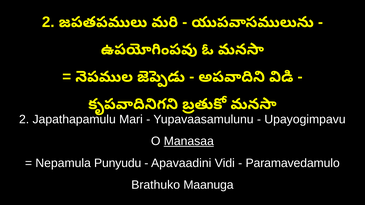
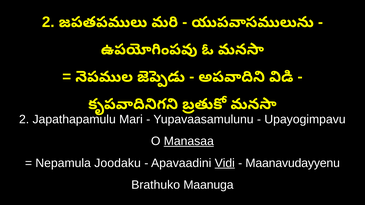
Punyudu: Punyudu -> Joodaku
Vidi underline: none -> present
Paramavedamulo: Paramavedamulo -> Maanavudayyenu
